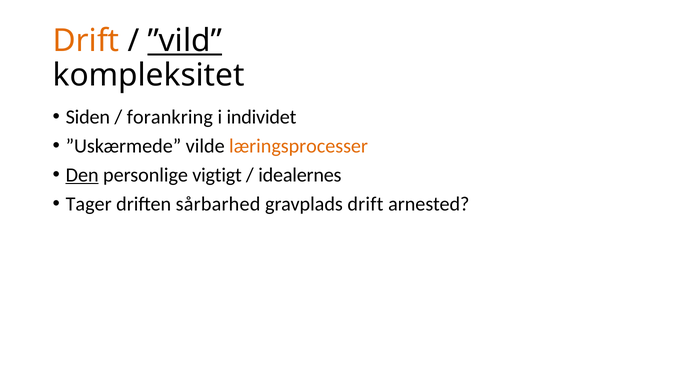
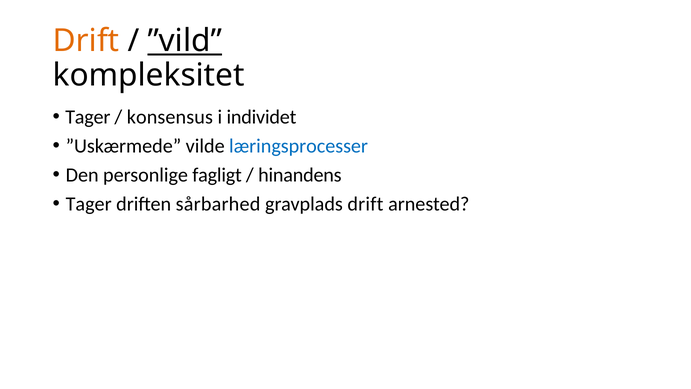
Siden at (88, 117): Siden -> Tager
forankring: forankring -> konsensus
læringsprocesser colour: orange -> blue
Den underline: present -> none
vigtigt: vigtigt -> fagligt
idealernes: idealernes -> hinandens
